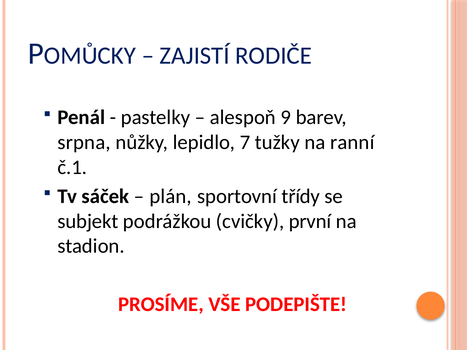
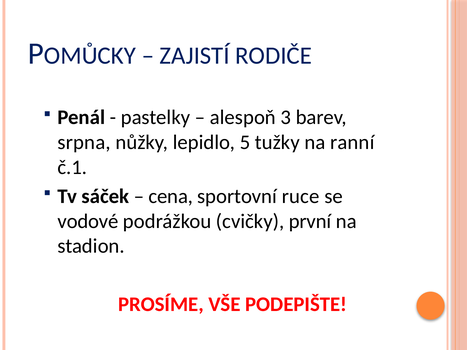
9: 9 -> 3
7: 7 -> 5
plán: plán -> cena
třídy: třídy -> ruce
subjekt: subjekt -> vodové
